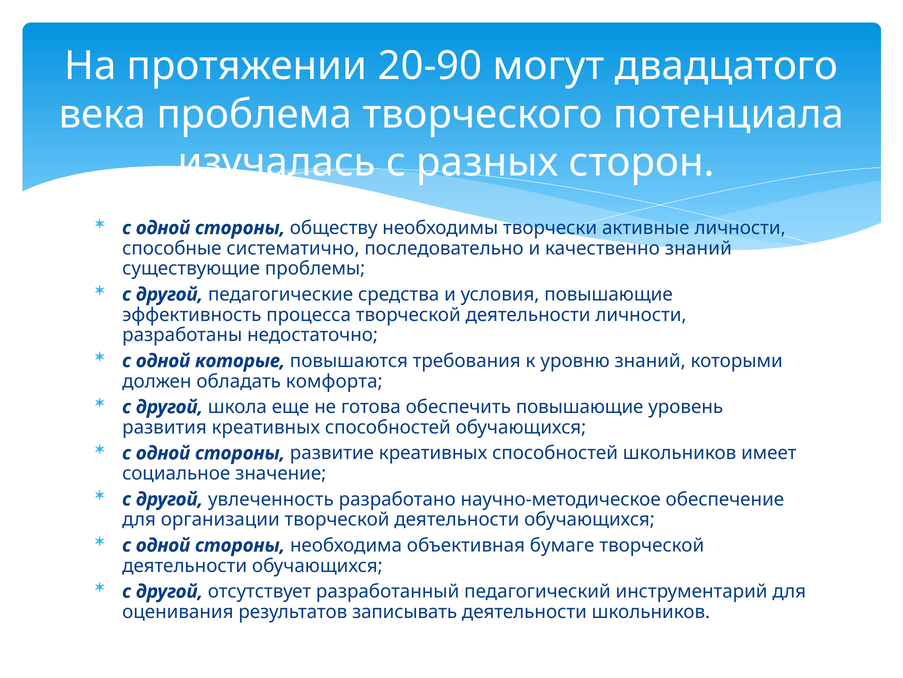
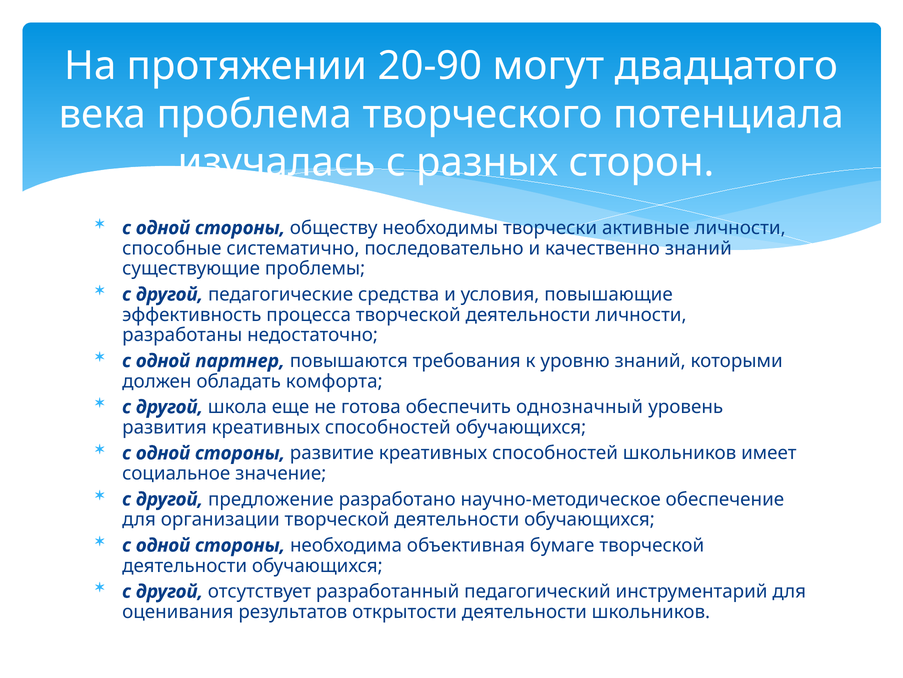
которые: которые -> партнер
обеспечить повышающие: повышающие -> однозначный
увлеченность: увлеченность -> предложение
записывать: записывать -> открытости
